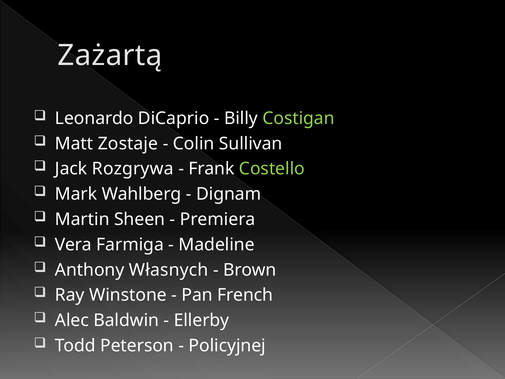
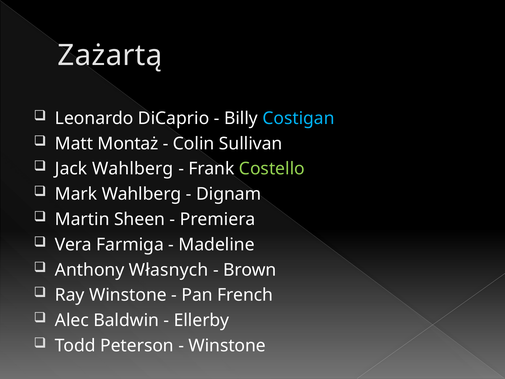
Costigan colour: light green -> light blue
Zostaje: Zostaje -> Montaż
Jack Rozgrywa: Rozgrywa -> Wahlberg
Policyjnej at (227, 345): Policyjnej -> Winstone
